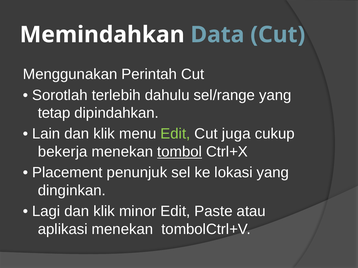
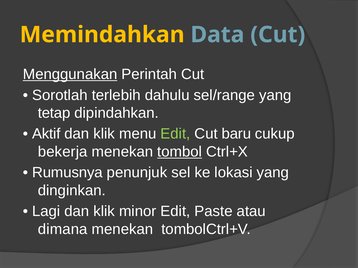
Memindahkan colour: white -> yellow
Menggunakan underline: none -> present
Lain: Lain -> Aktif
juga: juga -> baru
Placement: Placement -> Rumusnya
aplikasi: aplikasi -> dimana
